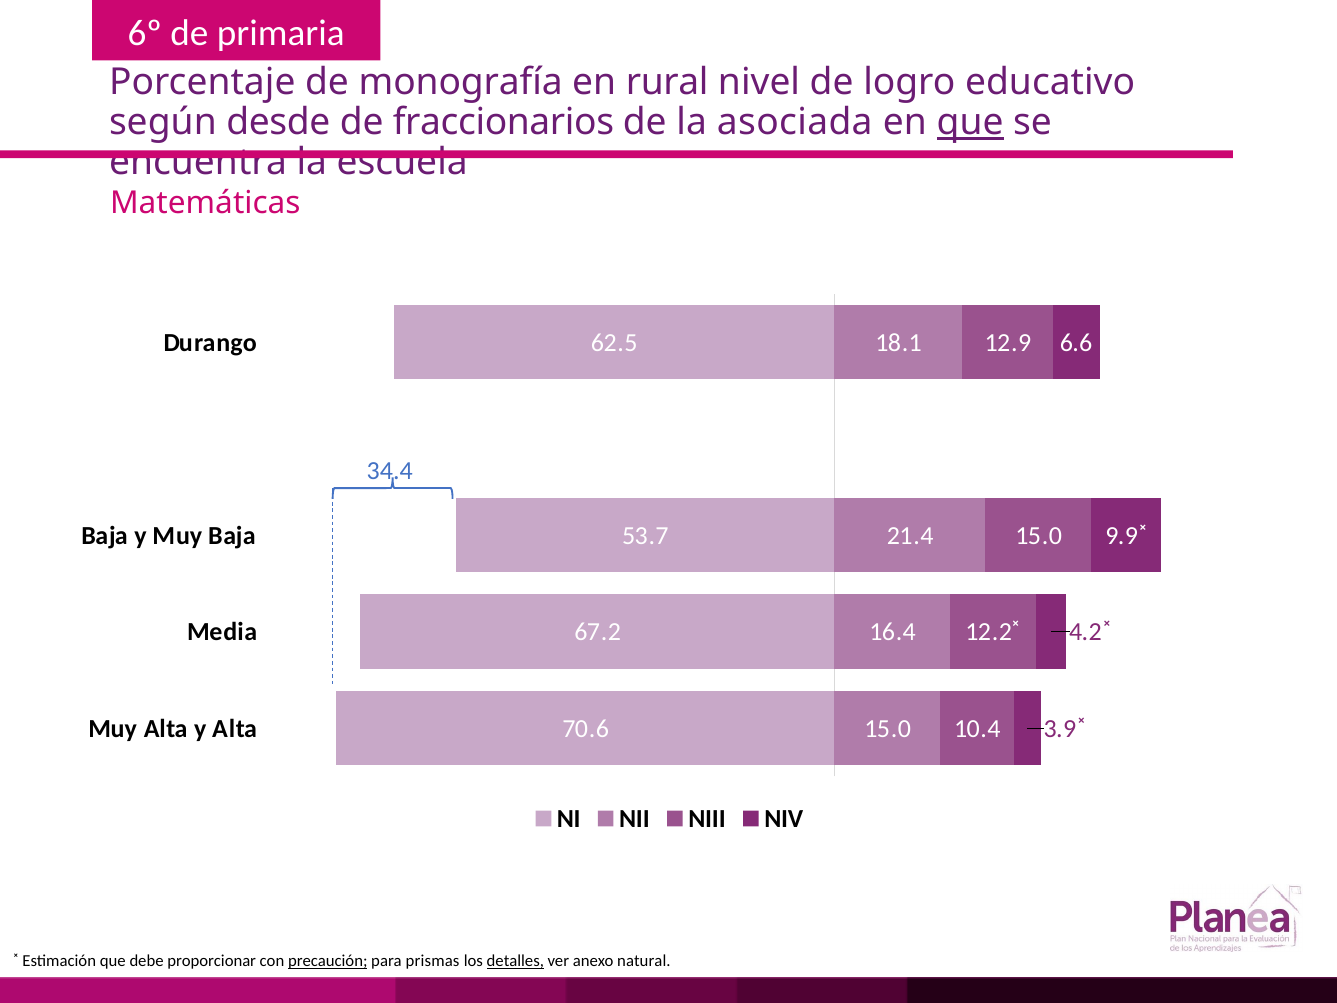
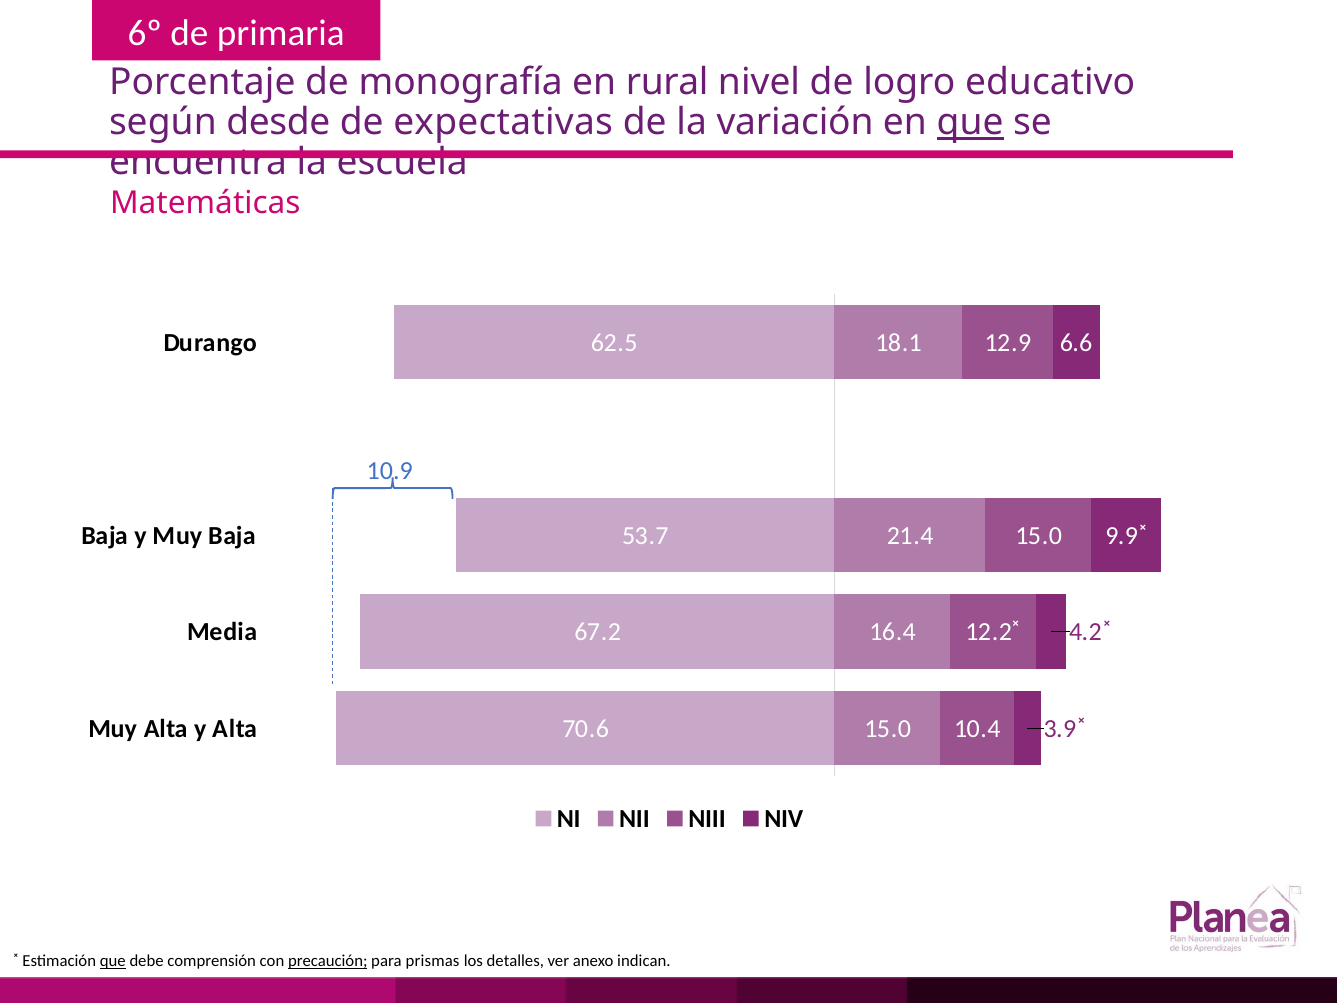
fraccionarios: fraccionarios -> expectativas
asociada: asociada -> variación
34.4: 34.4 -> 10.9
que at (113, 961) underline: none -> present
proporcionar: proporcionar -> comprensión
detalles underline: present -> none
natural: natural -> indican
